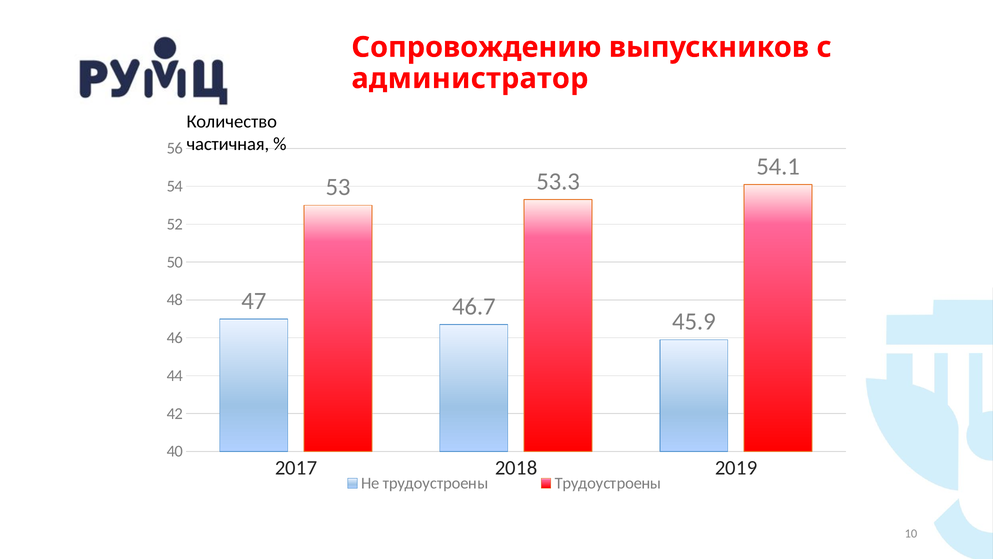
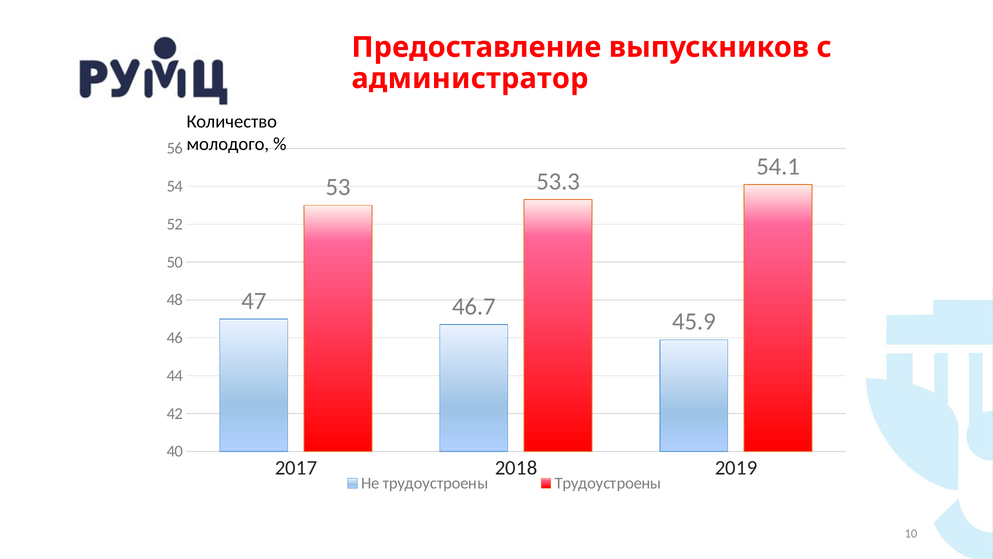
Сопровождению: Сопровождению -> Предоставление
частичная: частичная -> молодого
